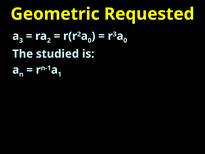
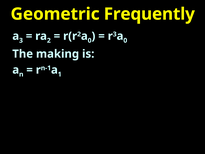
Requested: Requested -> Frequently
studied: studied -> making
